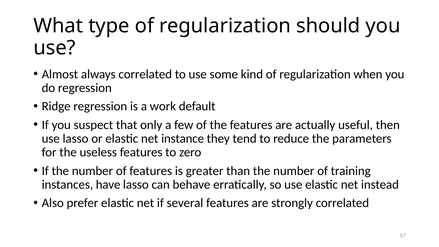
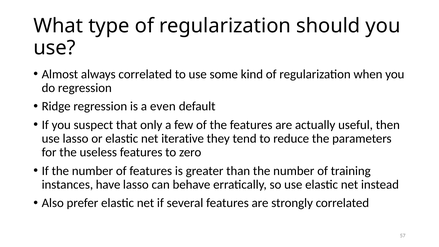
work: work -> even
instance: instance -> iterative
